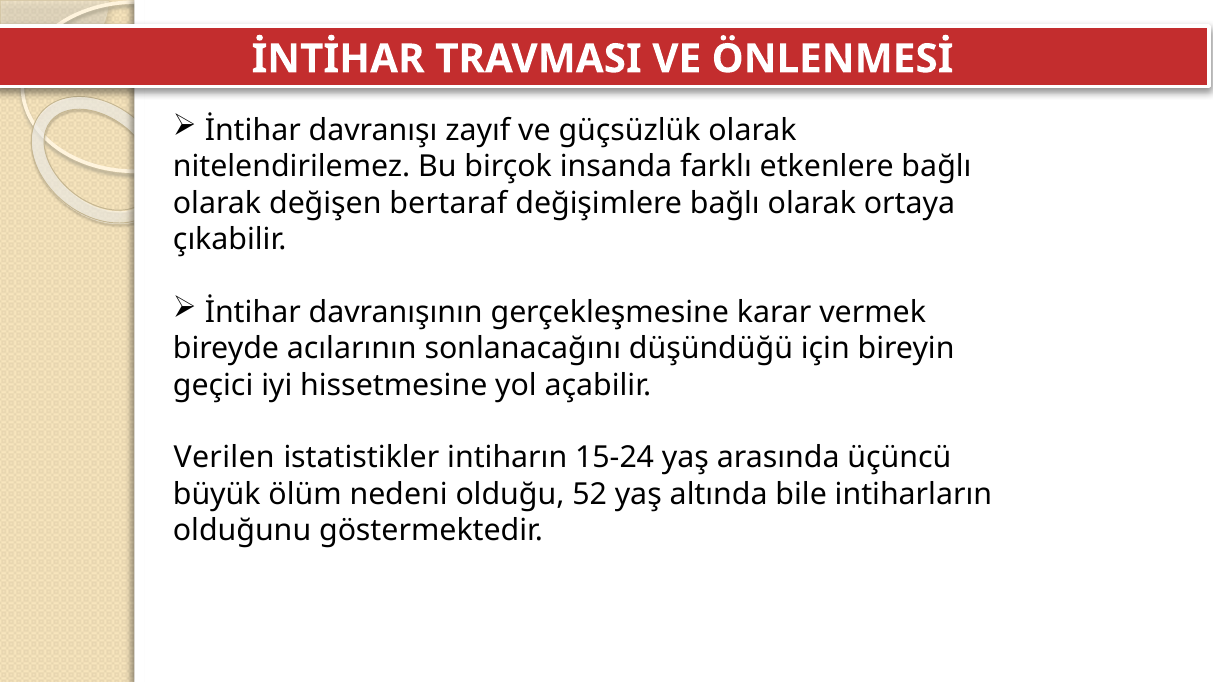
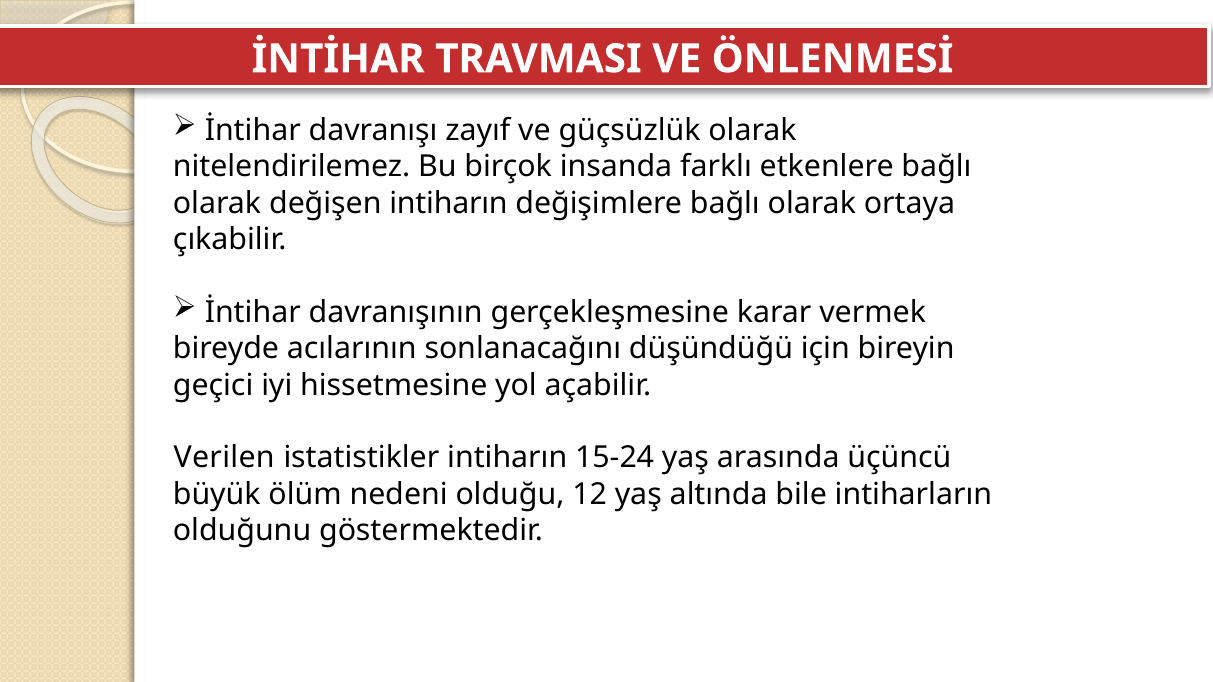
değişen bertaraf: bertaraf -> intiharın
52: 52 -> 12
